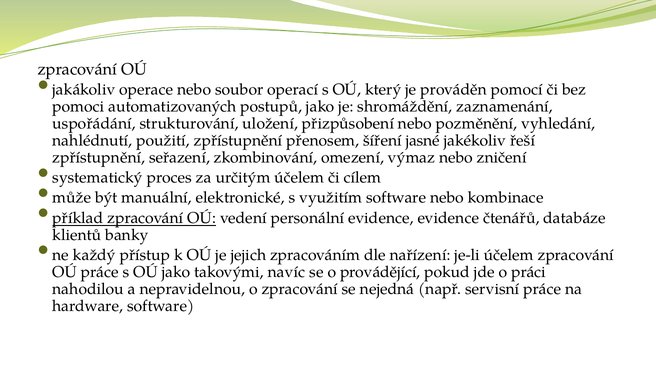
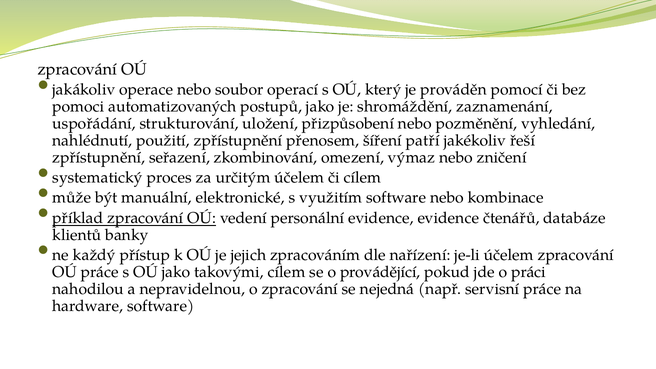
jasné: jasné -> patří
takovými navíc: navíc -> cílem
